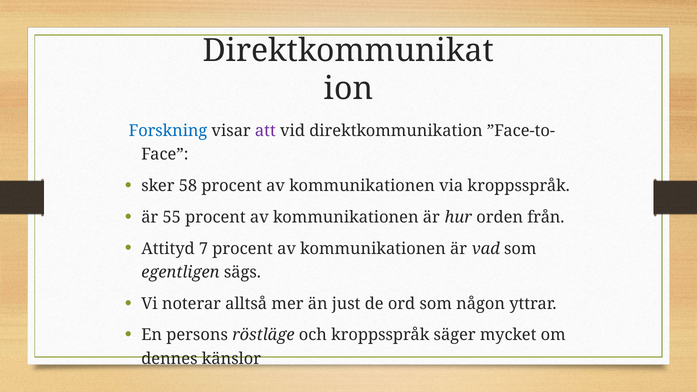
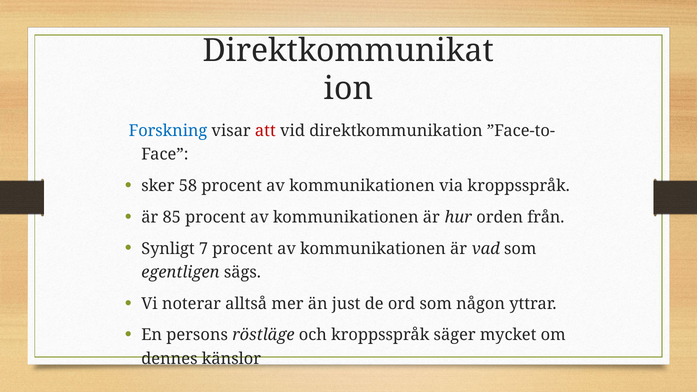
att colour: purple -> red
55: 55 -> 85
Attityd: Attityd -> Synligt
